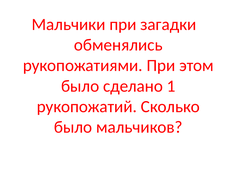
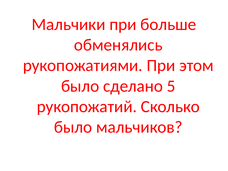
загадки: загадки -> больше
1: 1 -> 5
